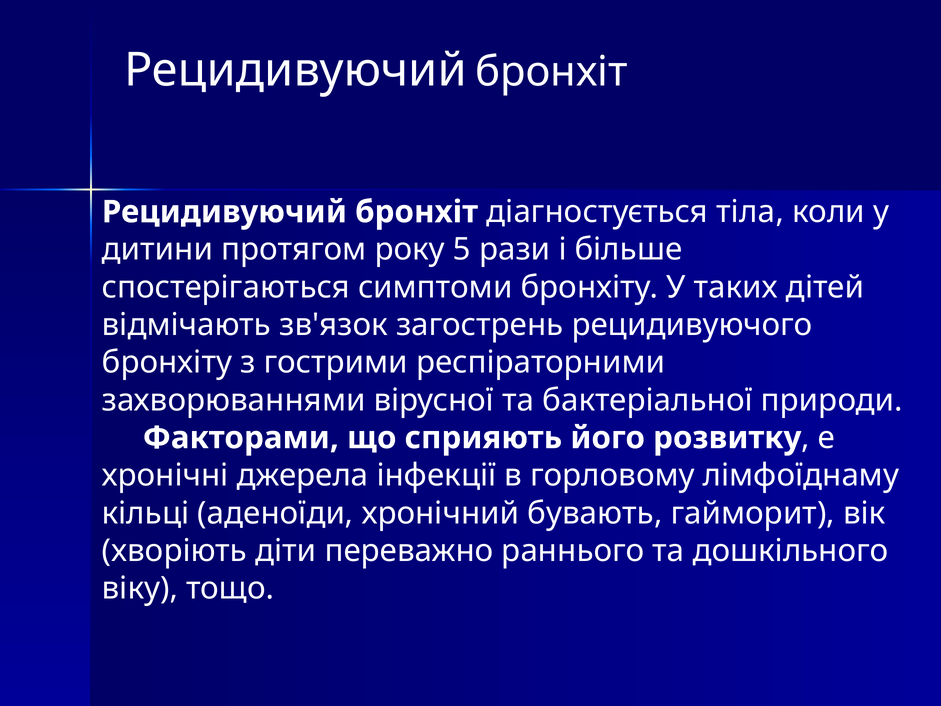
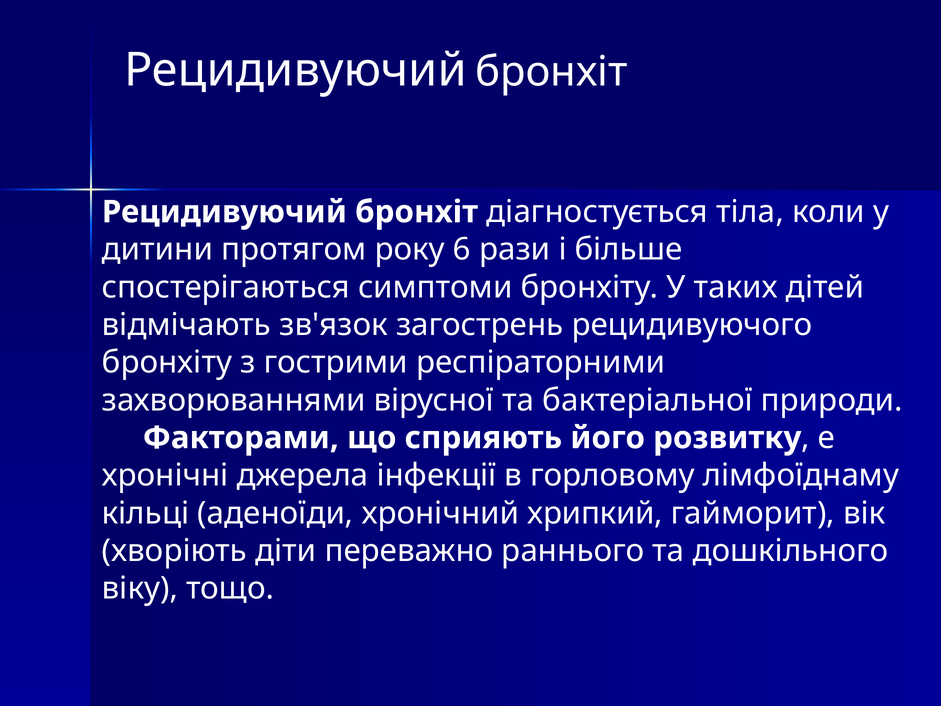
5: 5 -> 6
бувають: бувають -> хрипкий
